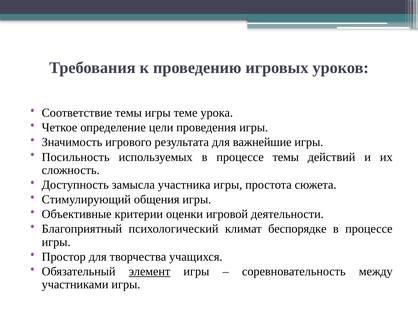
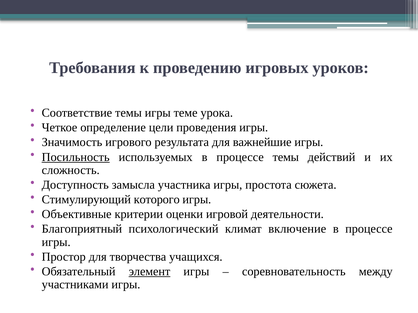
Посильность underline: none -> present
общения: общения -> которого
беспорядке: беспорядке -> включение
